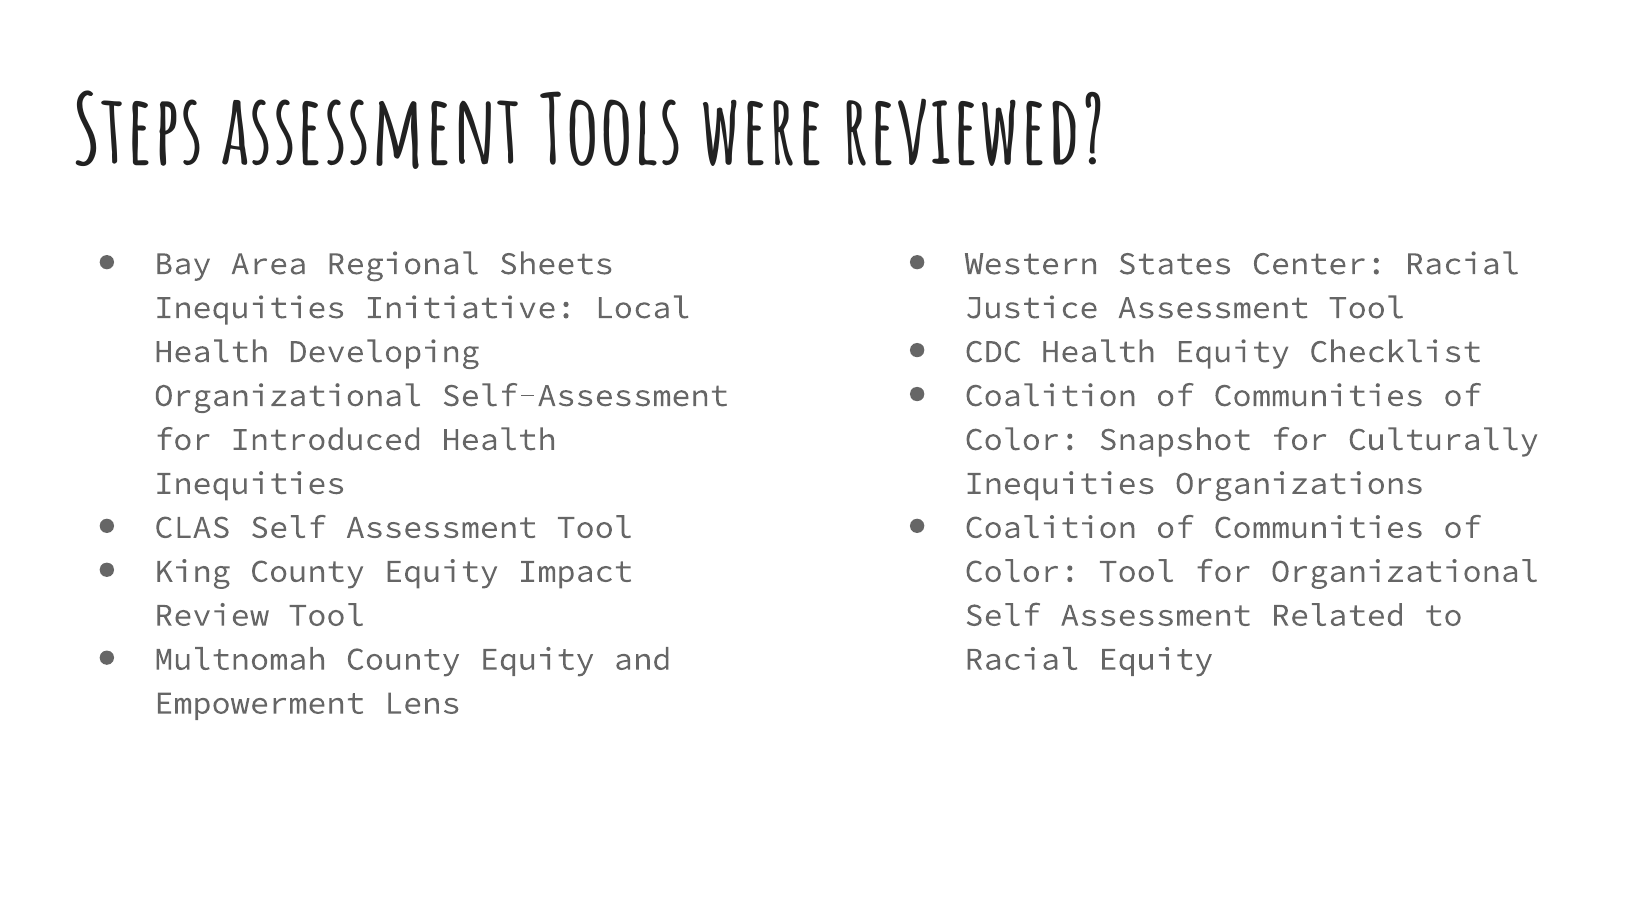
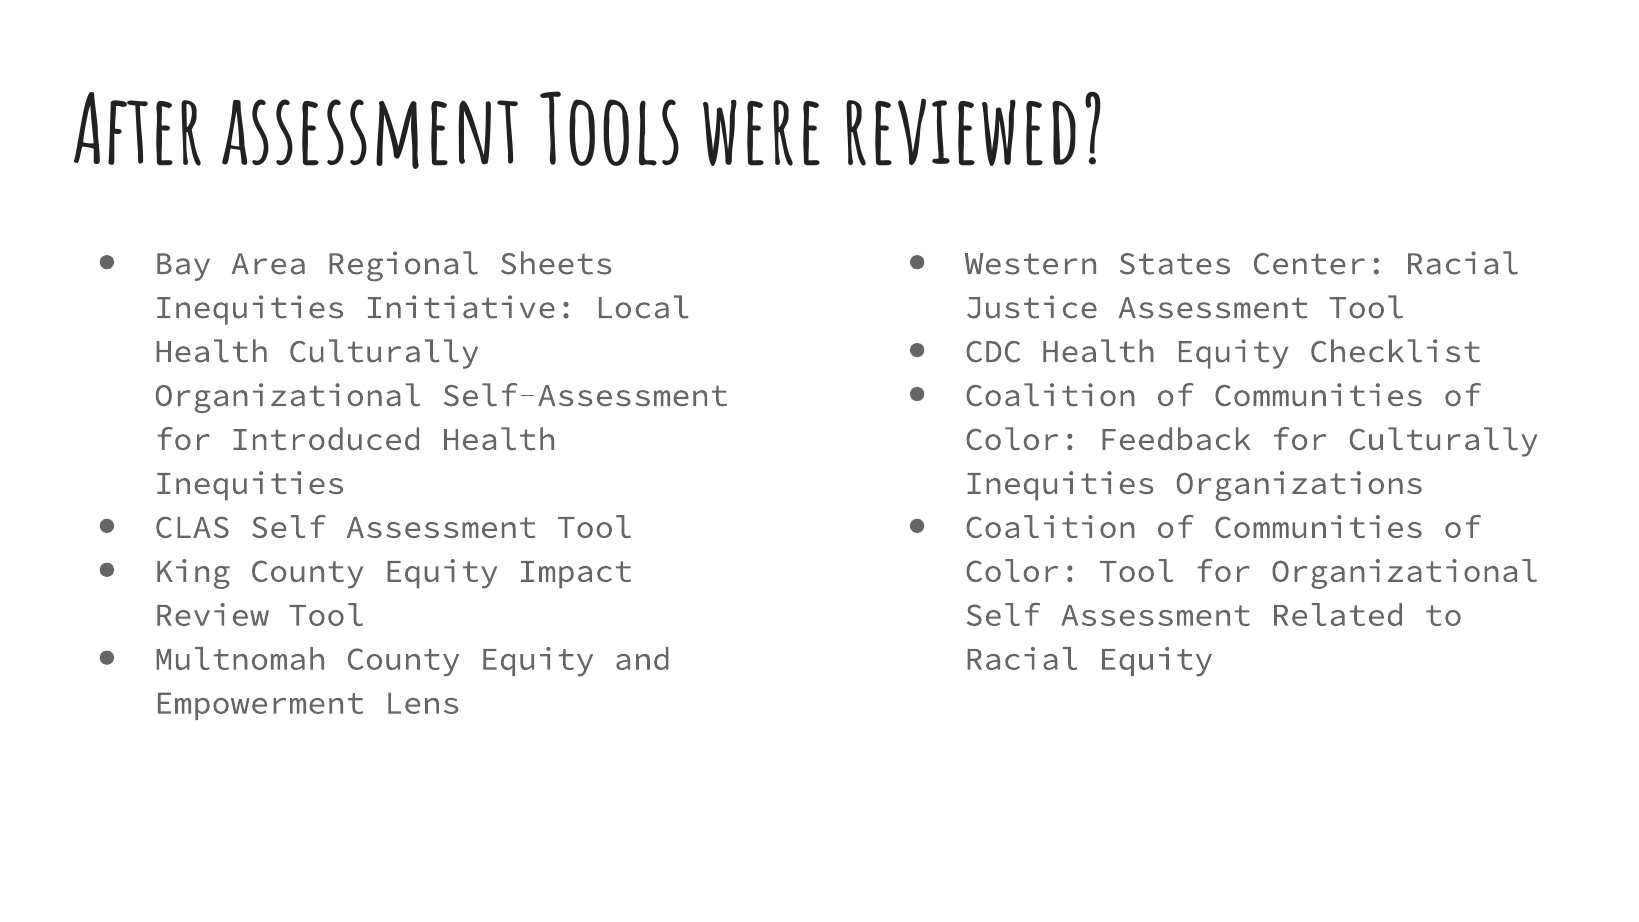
Steps: Steps -> After
Health Developing: Developing -> Culturally
Snapshot: Snapshot -> Feedback
